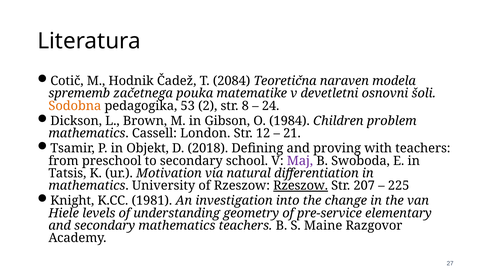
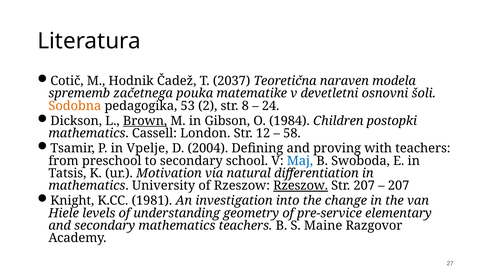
2084: 2084 -> 2037
Brown underline: none -> present
problem: problem -> postopki
21: 21 -> 58
Objekt: Objekt -> Vpelje
2018: 2018 -> 2004
Maj colour: purple -> blue
225 at (399, 186): 225 -> 207
